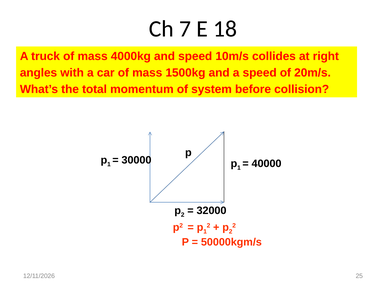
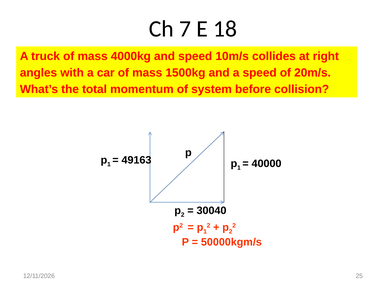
30000: 30000 -> 49163
32000: 32000 -> 30040
